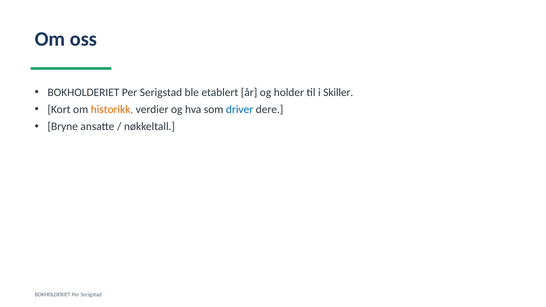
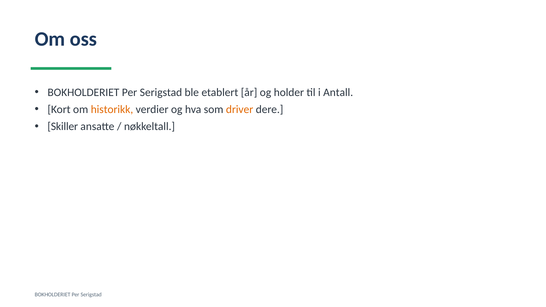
Skiller: Skiller -> Antall
driver colour: blue -> orange
Bryne: Bryne -> Skiller
